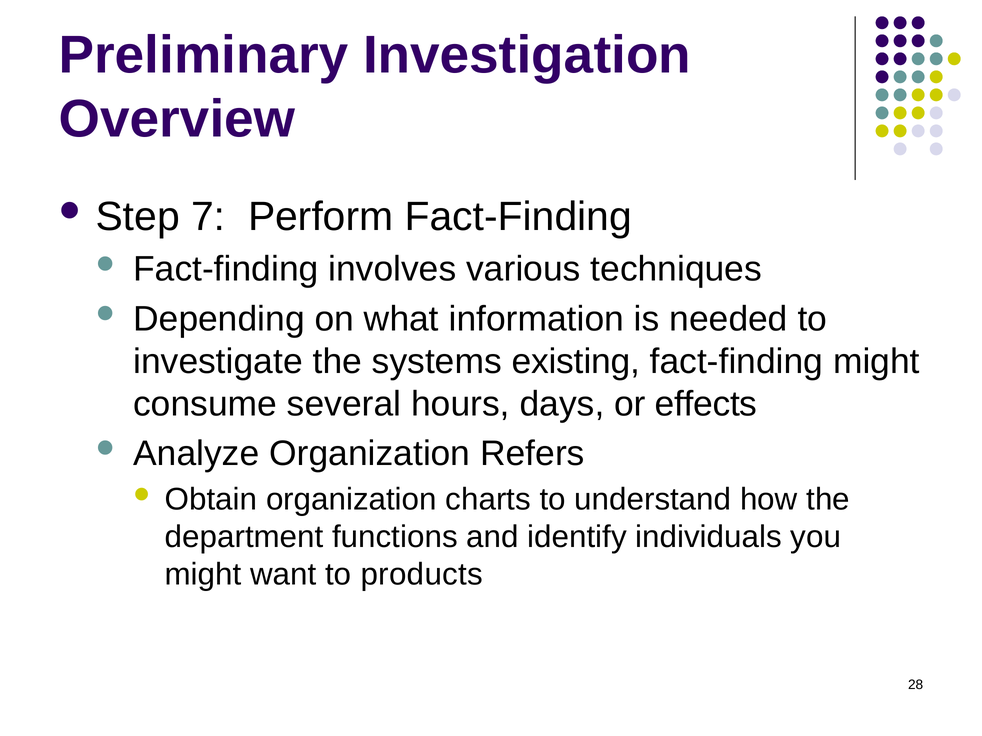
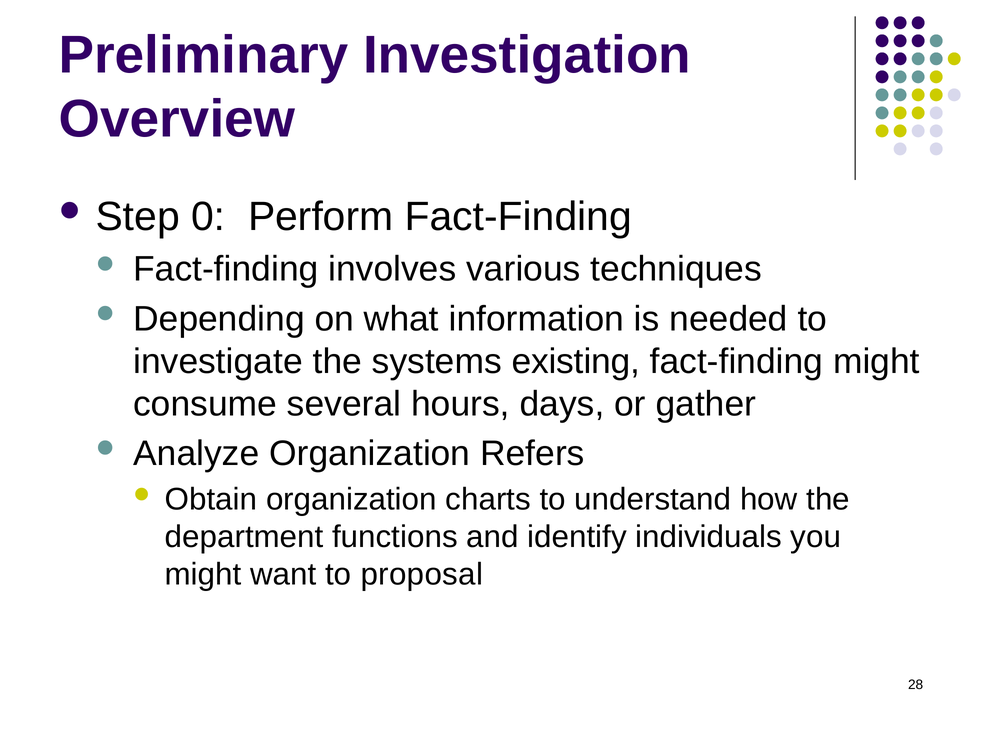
7: 7 -> 0
effects: effects -> gather
products: products -> proposal
